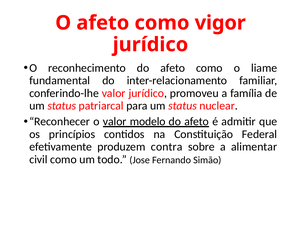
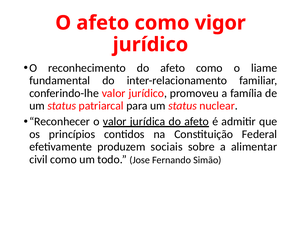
modelo: modelo -> jurídica
contra: contra -> sociais
